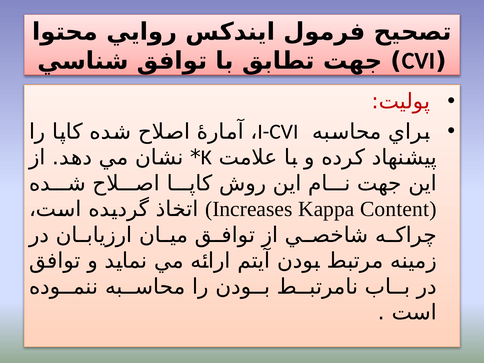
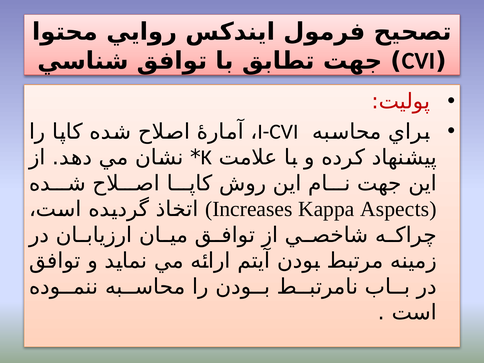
Content: Content -> Aspects
